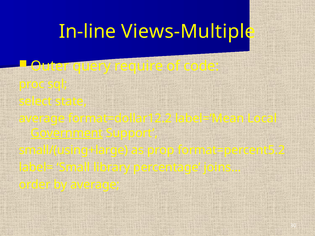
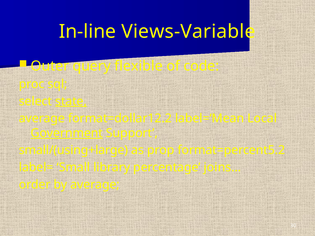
Views-Multiple: Views-Multiple -> Views-Variable
require: require -> flexible
state underline: none -> present
